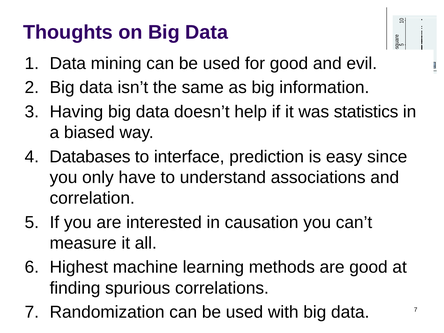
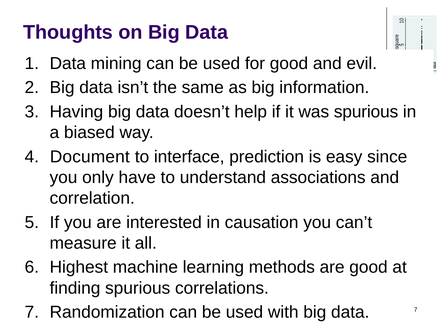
was statistics: statistics -> spurious
Databases: Databases -> Document
